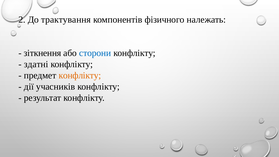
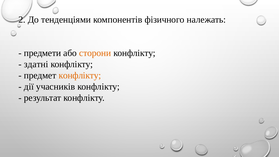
трактування: трактування -> тенденціями
зіткнення: зіткнення -> предмети
сторони colour: blue -> orange
